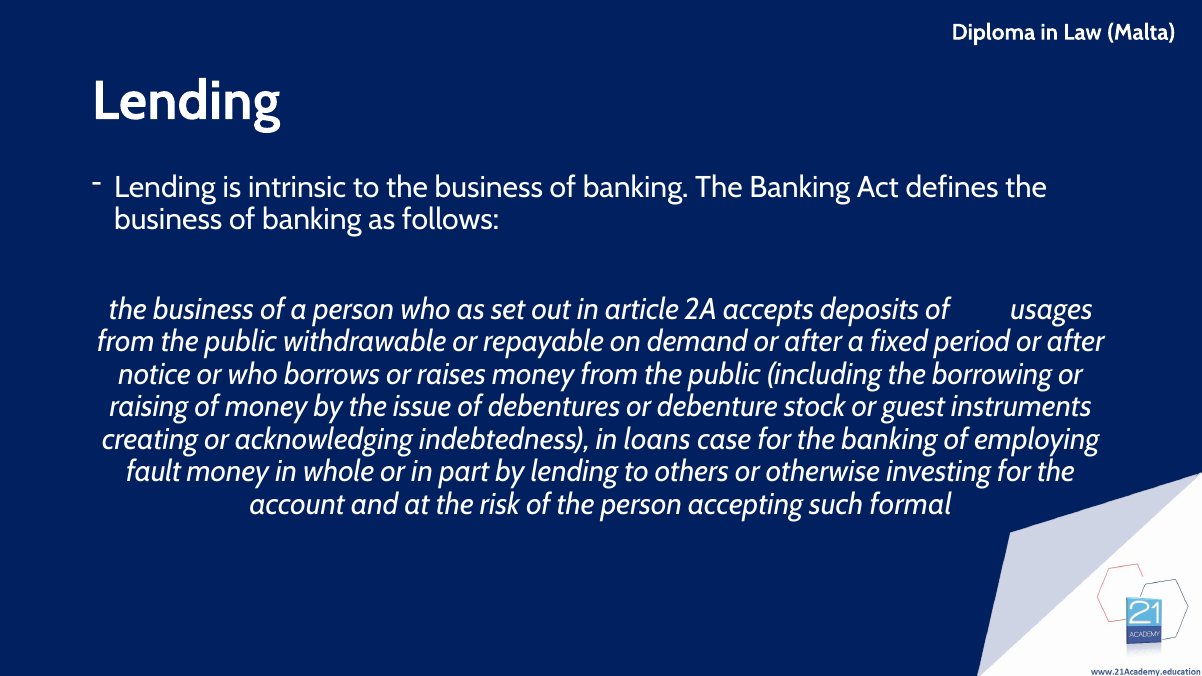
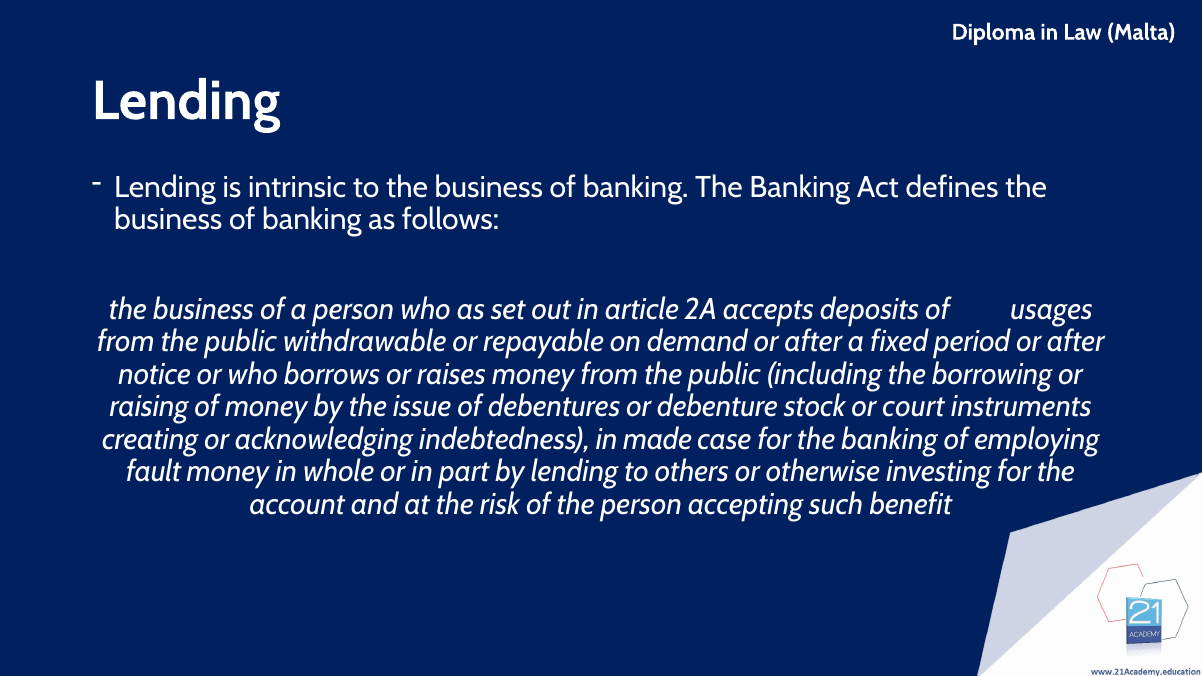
guest: guest -> court
loans: loans -> made
formal: formal -> benefit
